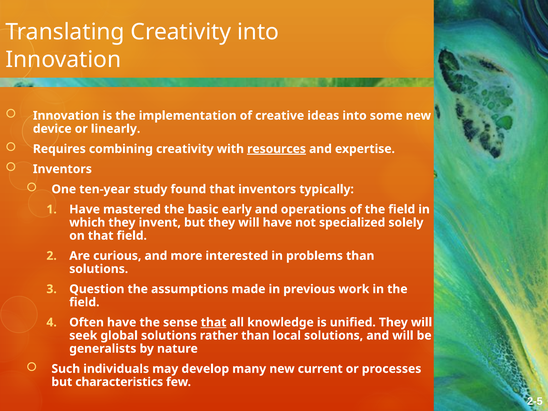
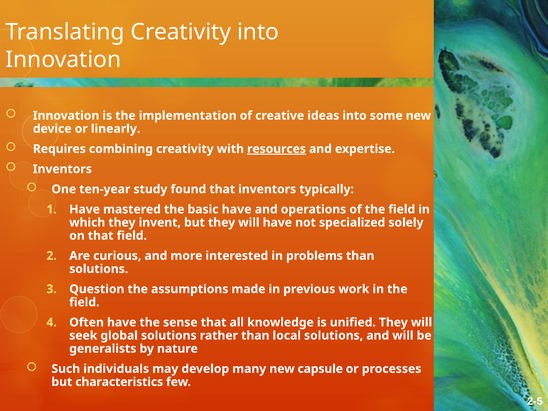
basic early: early -> have
that at (214, 322) underline: present -> none
current: current -> capsule
